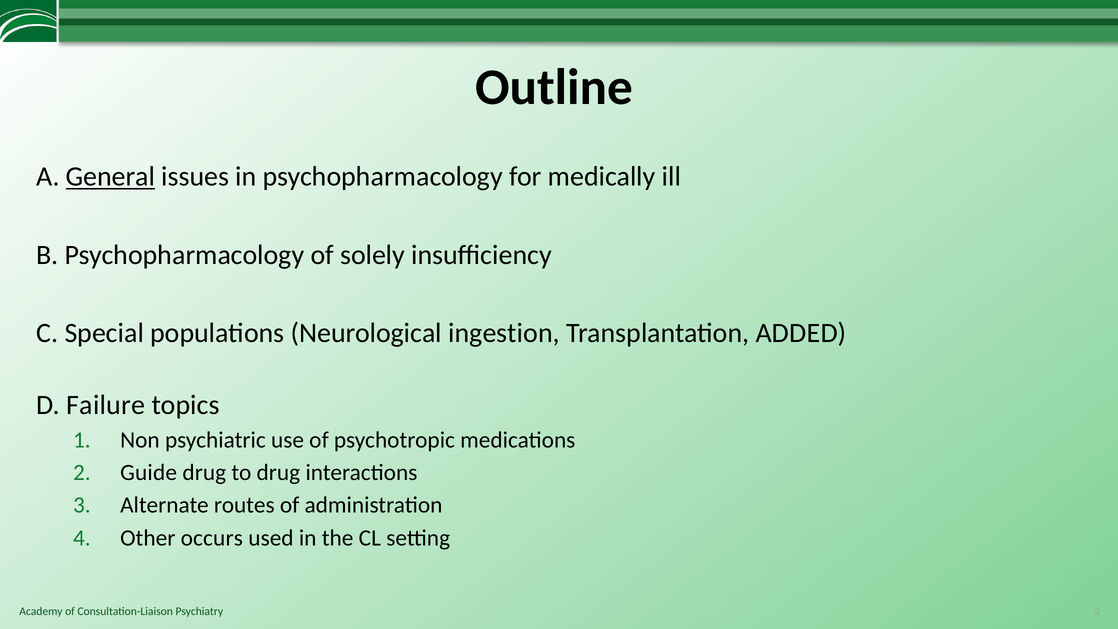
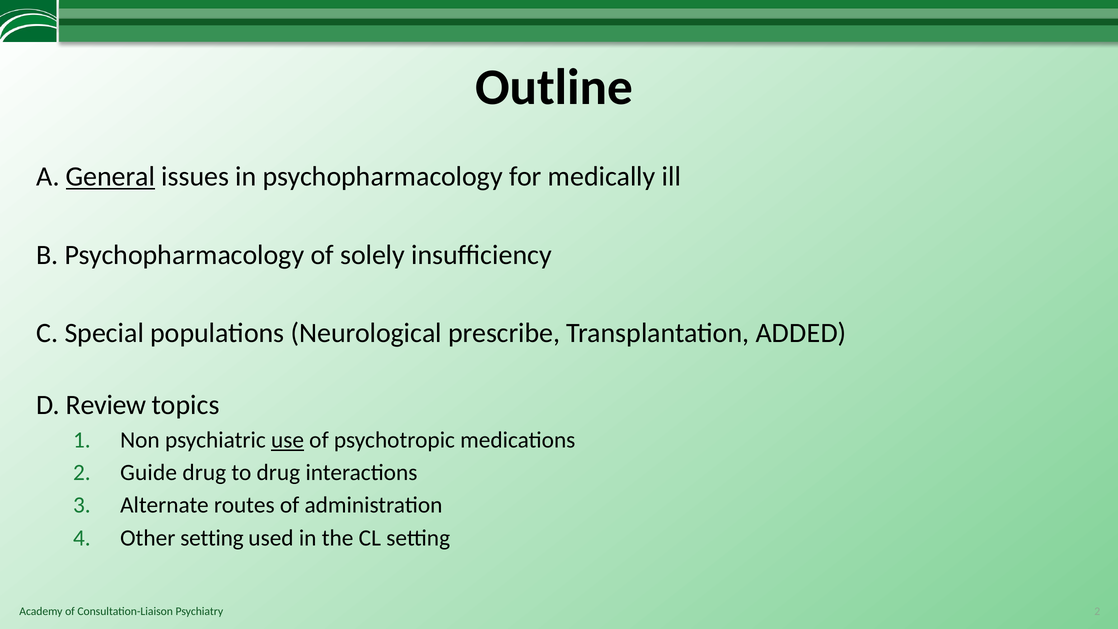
ingestion: ingestion -> prescribe
Failure: Failure -> Review
use underline: none -> present
Other occurs: occurs -> setting
